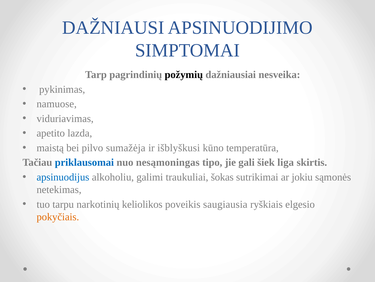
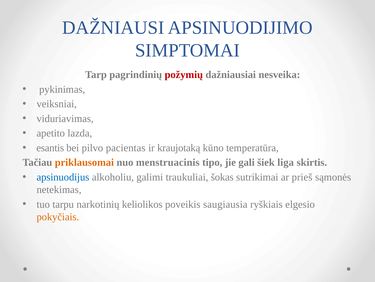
požymių colour: black -> red
namuose: namuose -> veiksniai
maistą: maistą -> esantis
sumažėja: sumažėja -> pacientas
išblyškusi: išblyškusi -> kraujotaką
priklausomai colour: blue -> orange
nesąmoningas: nesąmoningas -> menstruacinis
jokiu: jokiu -> prieš
